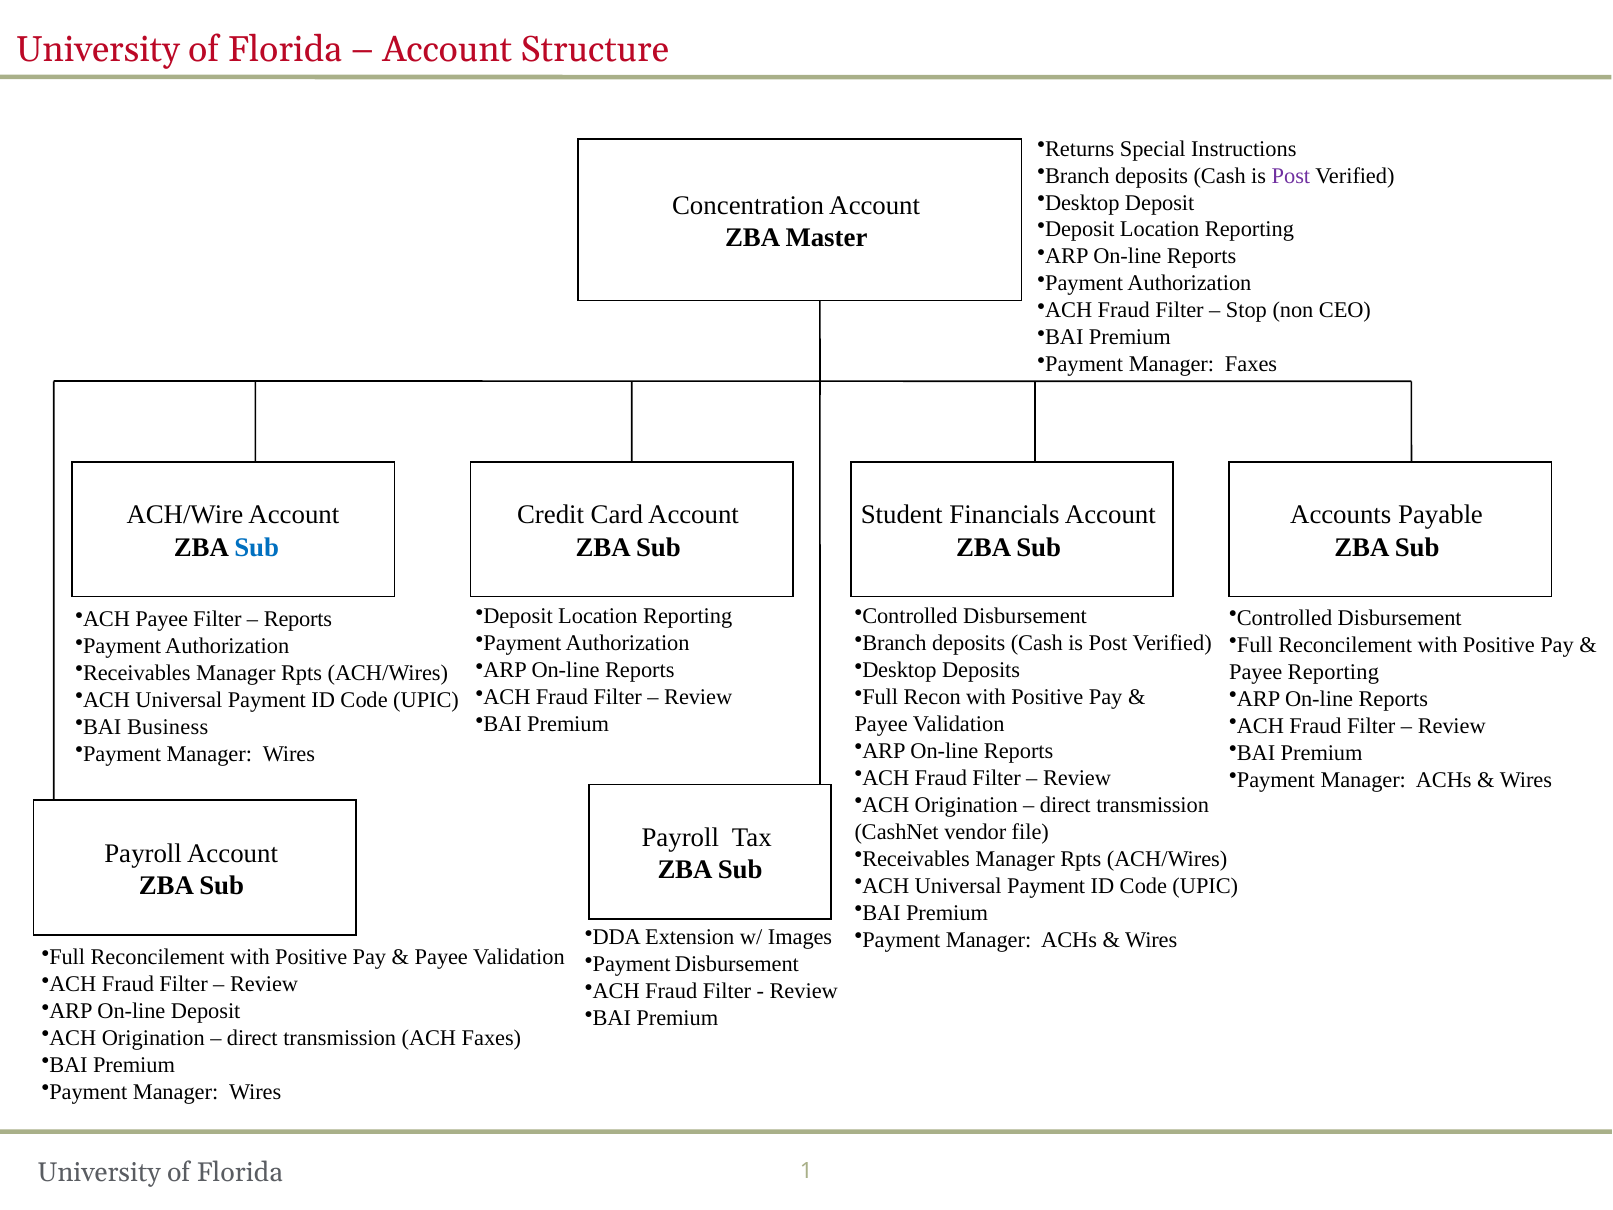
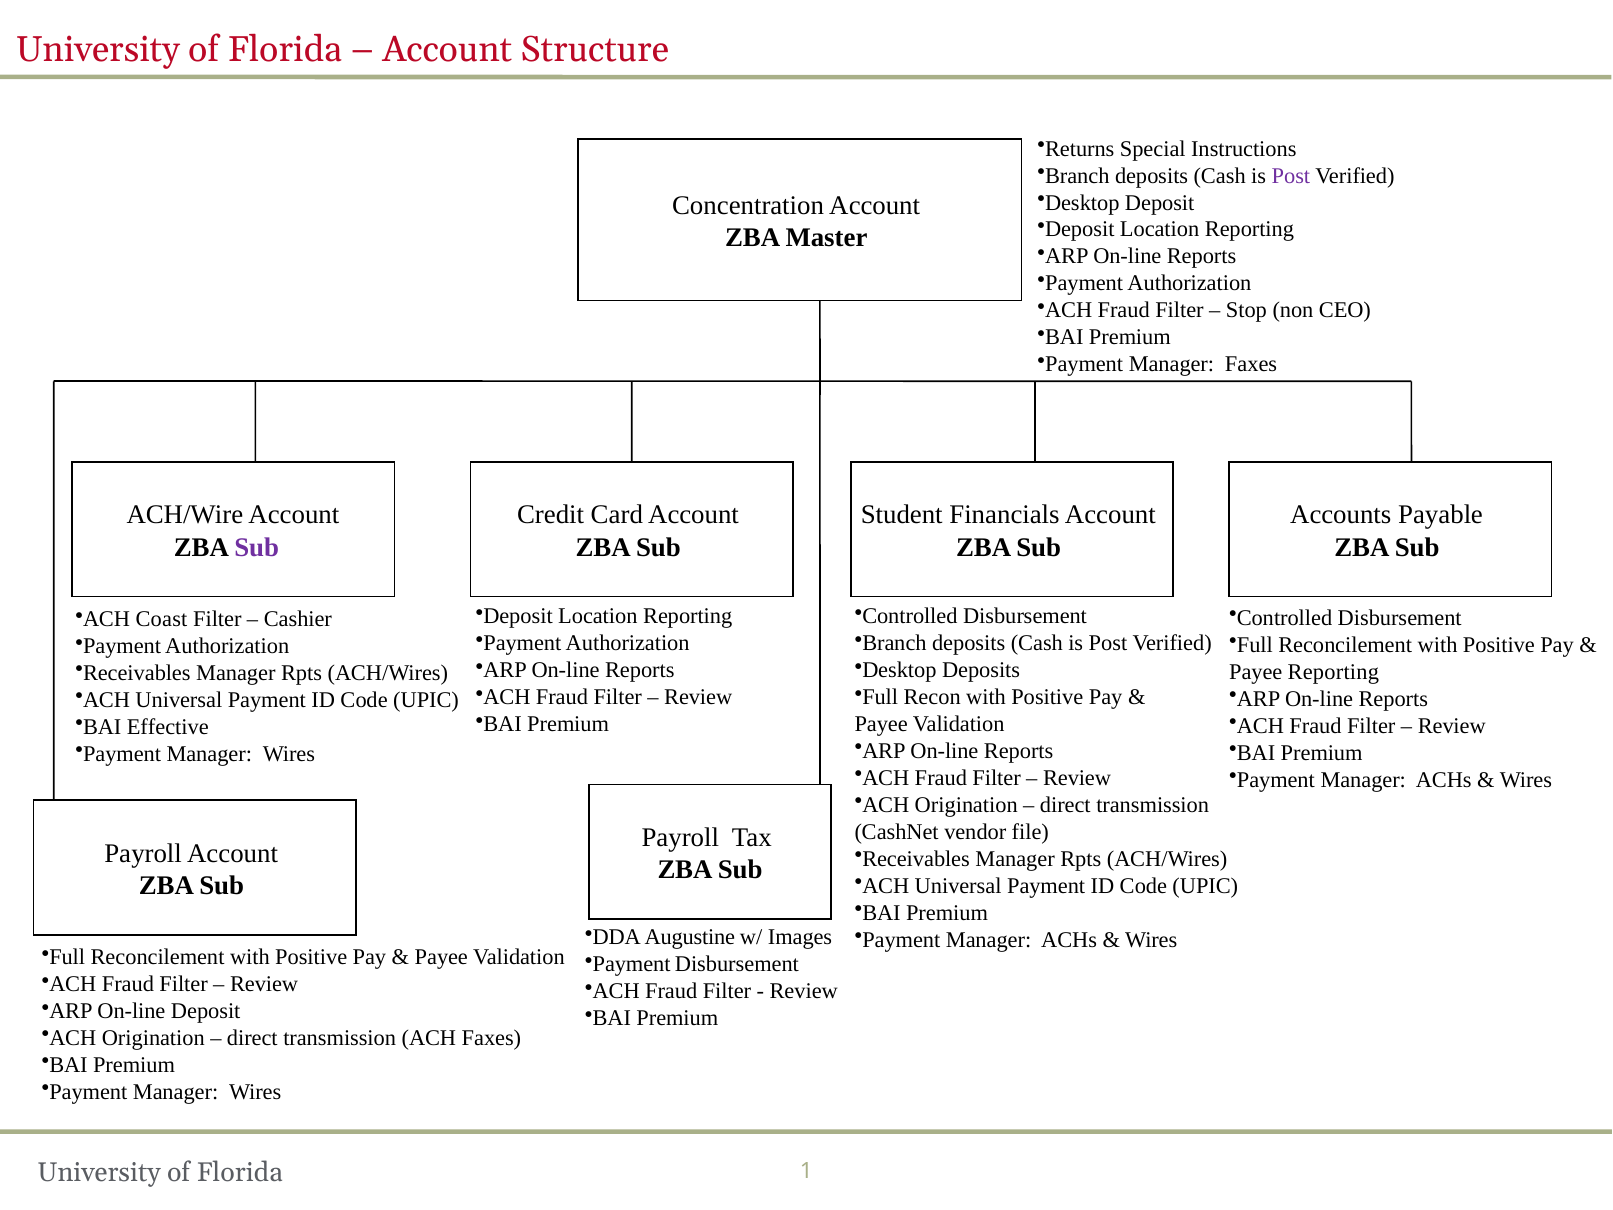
Sub at (257, 547) colour: blue -> purple
ACH Payee: Payee -> Coast
Reports at (298, 619): Reports -> Cashier
Business: Business -> Effective
Extension: Extension -> Augustine
